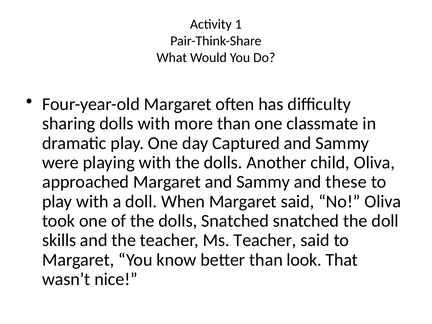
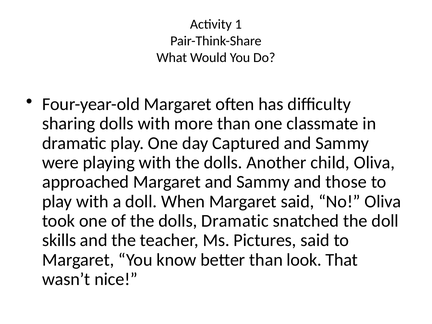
these: these -> those
dolls Snatched: Snatched -> Dramatic
Ms Teacher: Teacher -> Pictures
